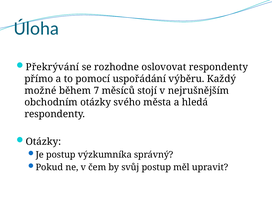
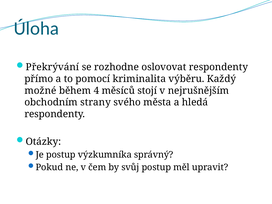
uspořádání: uspořádání -> kriminalita
7: 7 -> 4
obchodním otázky: otázky -> strany
